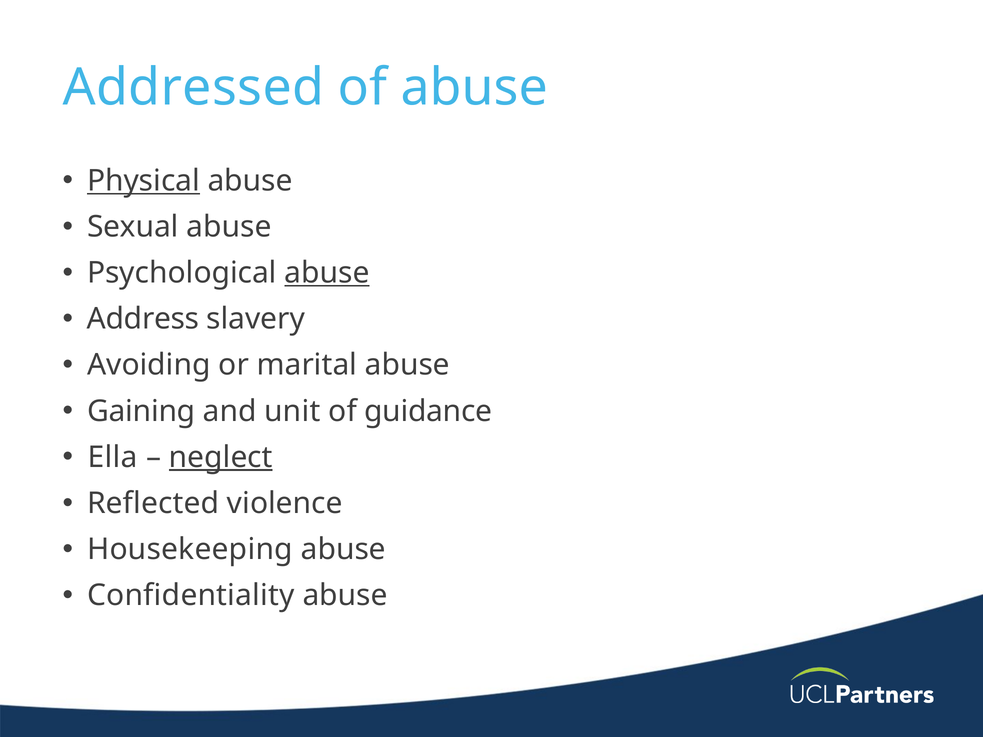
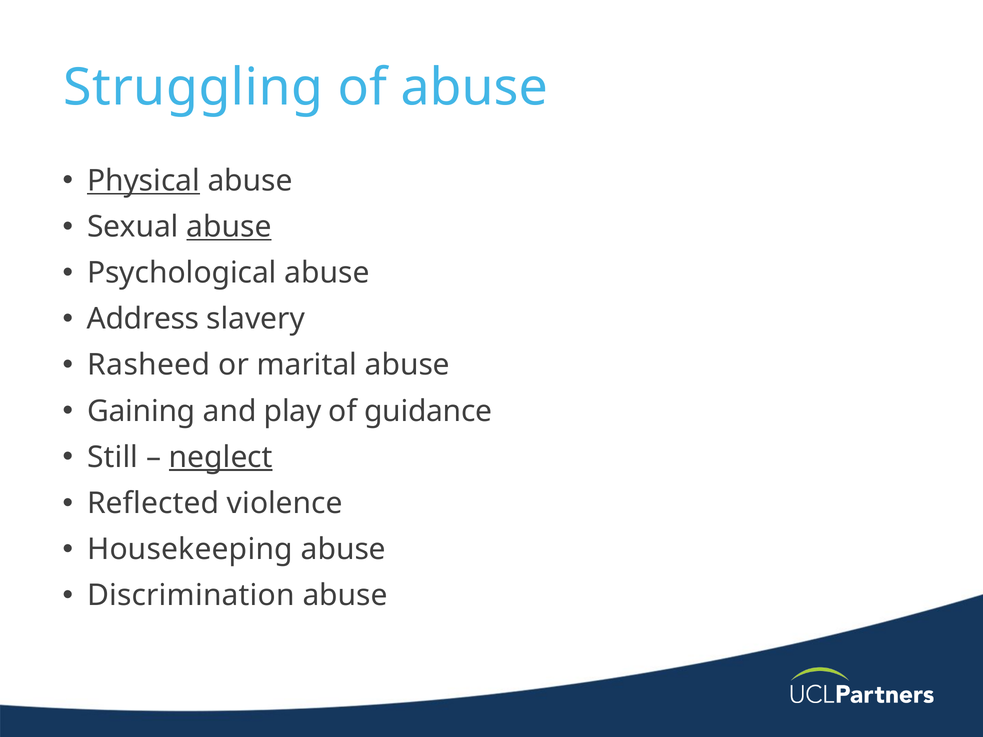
Addressed: Addressed -> Struggling
abuse at (229, 227) underline: none -> present
abuse at (327, 273) underline: present -> none
Avoiding: Avoiding -> Rasheed
unit: unit -> play
Ella: Ella -> Still
Confidentiality: Confidentiality -> Discrimination
